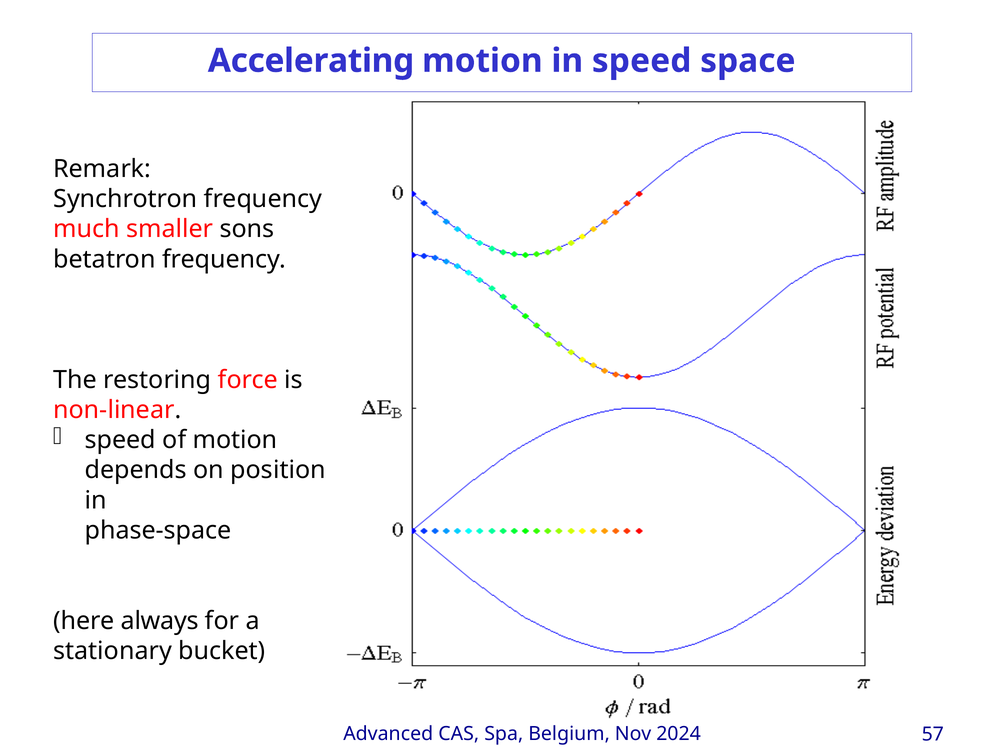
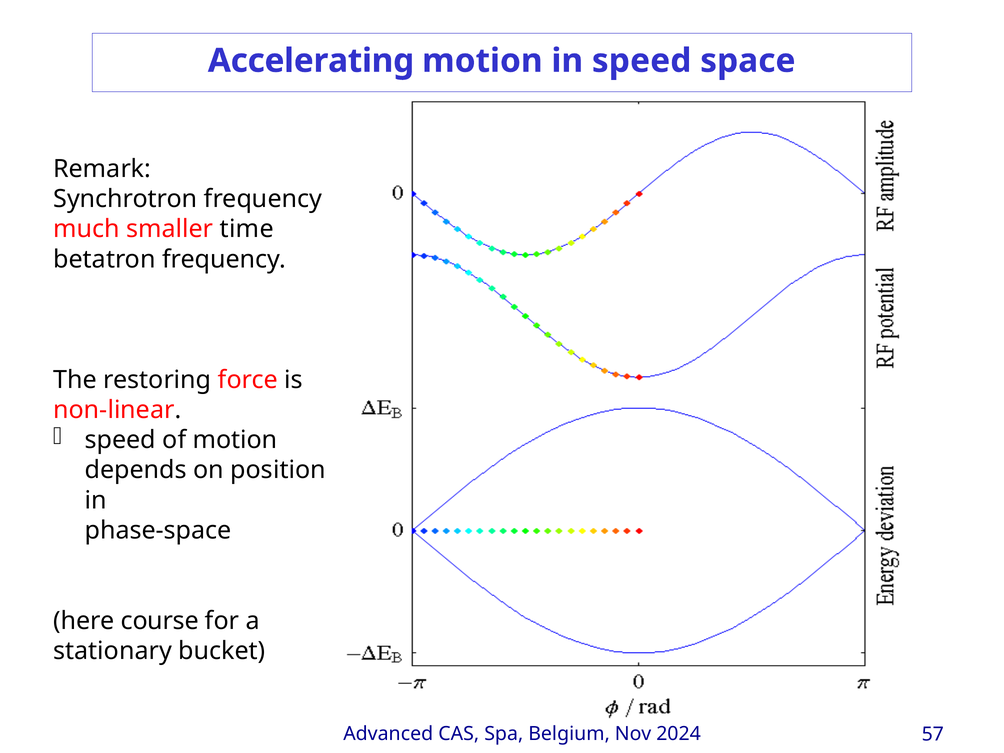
sons: sons -> time
always: always -> course
